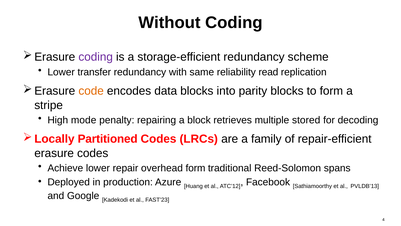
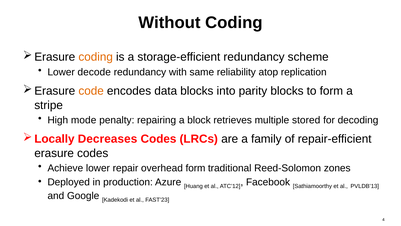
coding at (96, 57) colour: purple -> orange
transfer: transfer -> decode
read: read -> atop
Partitioned: Partitioned -> Decreases
spans: spans -> zones
